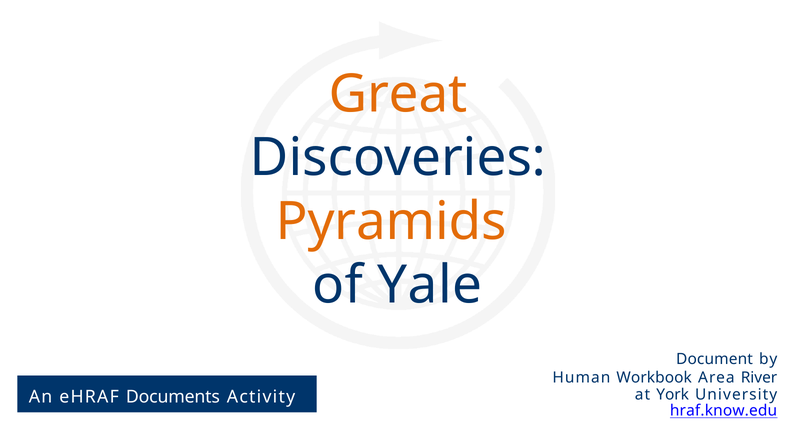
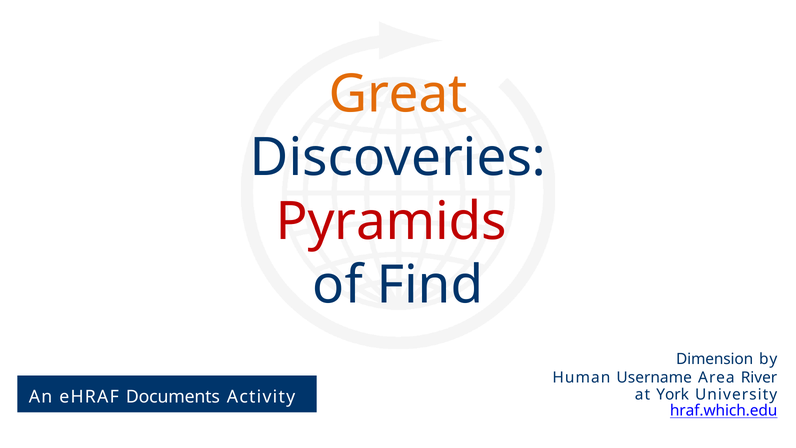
Pyramids colour: orange -> red
Yale: Yale -> Find
Document: Document -> Dimension
Workbook: Workbook -> Username
hraf.know.edu: hraf.know.edu -> hraf.which.edu
